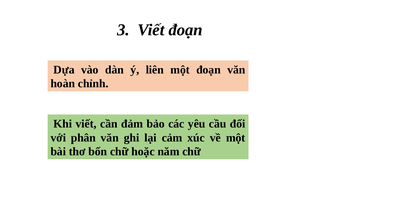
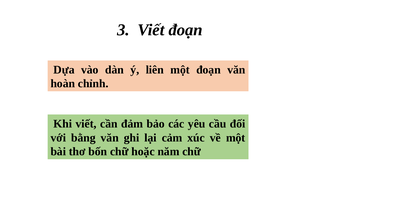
phân: phân -> bằng
